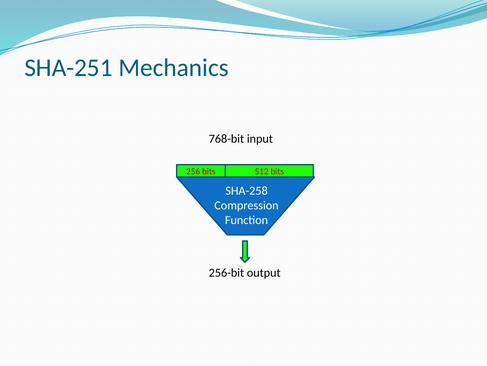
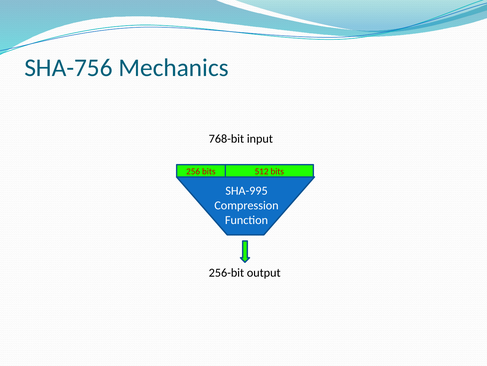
SHA-251: SHA-251 -> SHA-756
SHA-258: SHA-258 -> SHA-995
